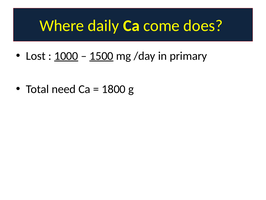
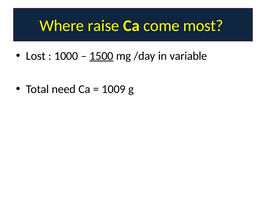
daily: daily -> raise
does: does -> most
1000 underline: present -> none
primary: primary -> variable
1800: 1800 -> 1009
